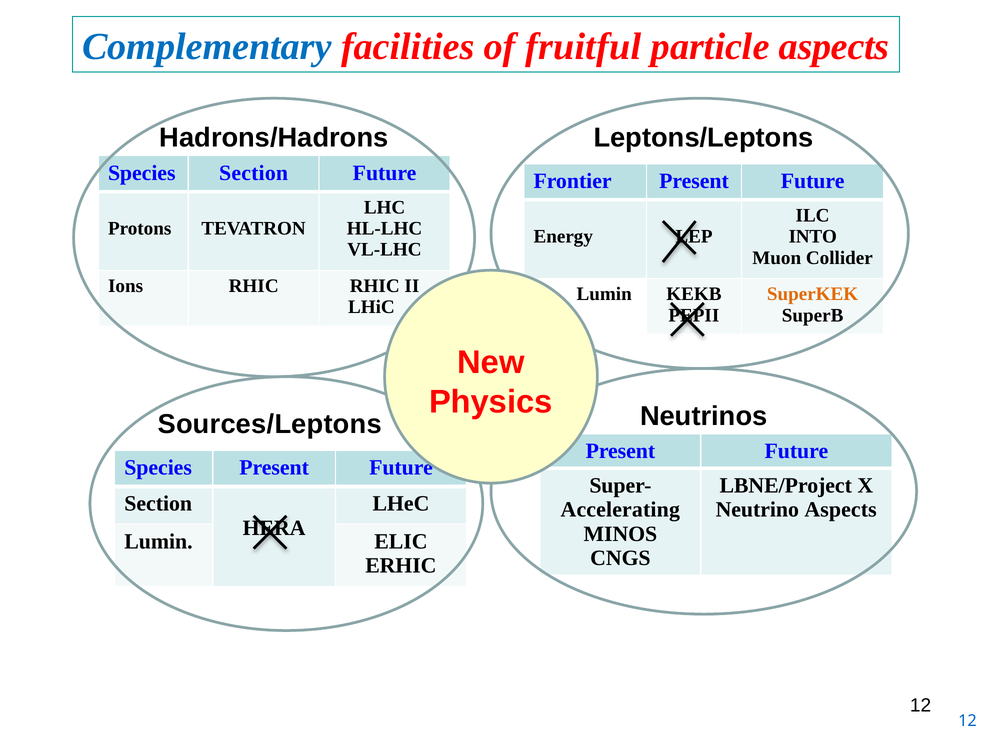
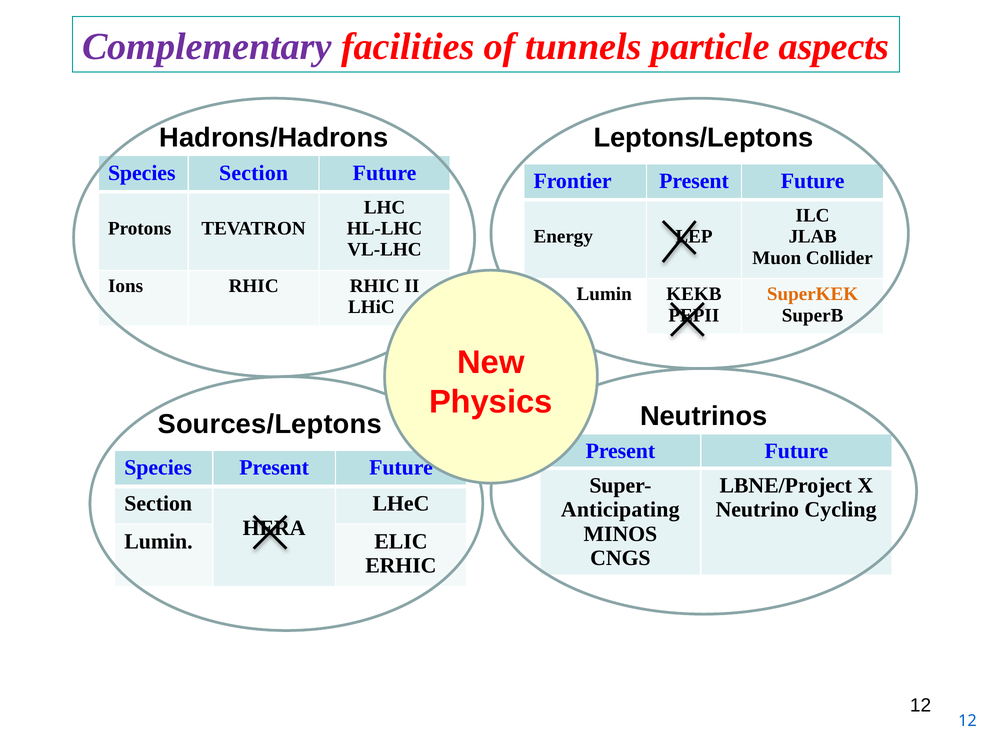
Complementary colour: blue -> purple
fruitful: fruitful -> tunnels
INTO: INTO -> JLAB
Accelerating: Accelerating -> Anticipating
Neutrino Aspects: Aspects -> Cycling
